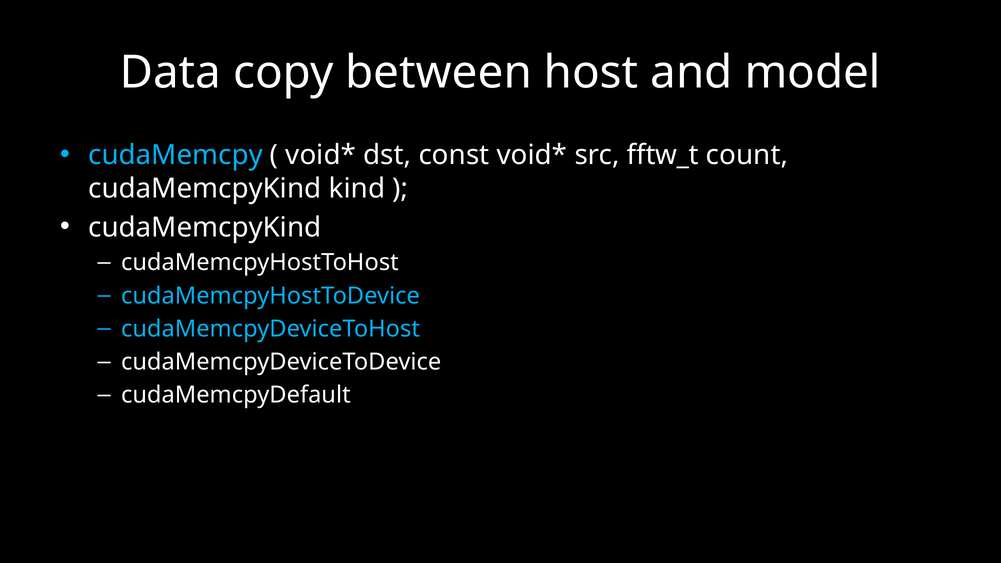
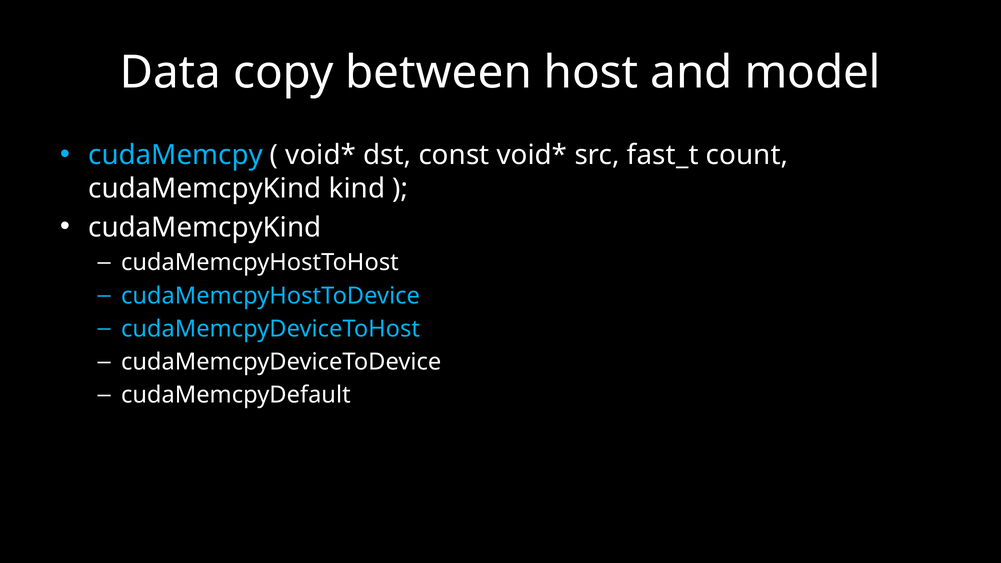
fftw_t: fftw_t -> fast_t
